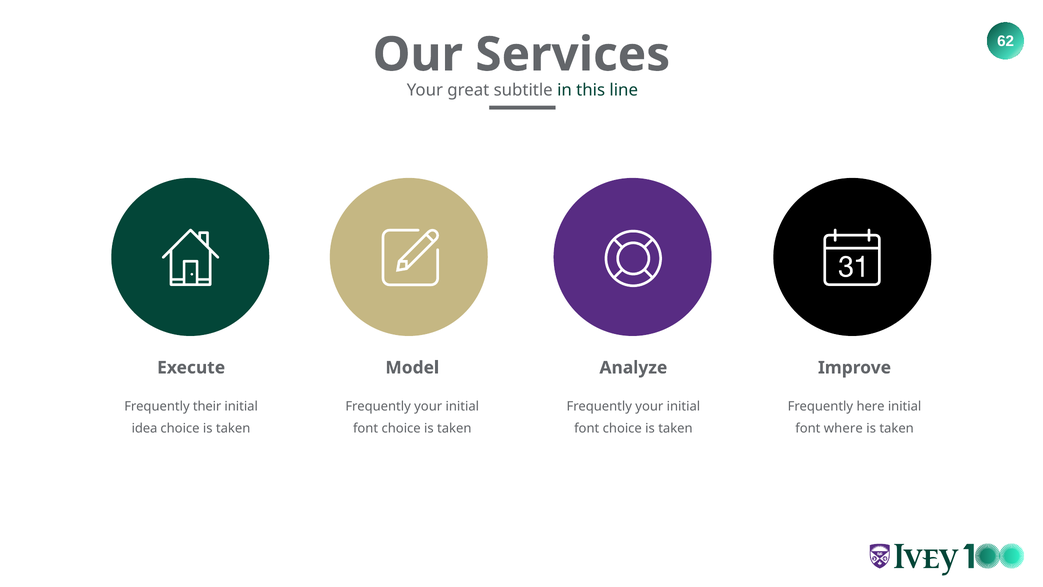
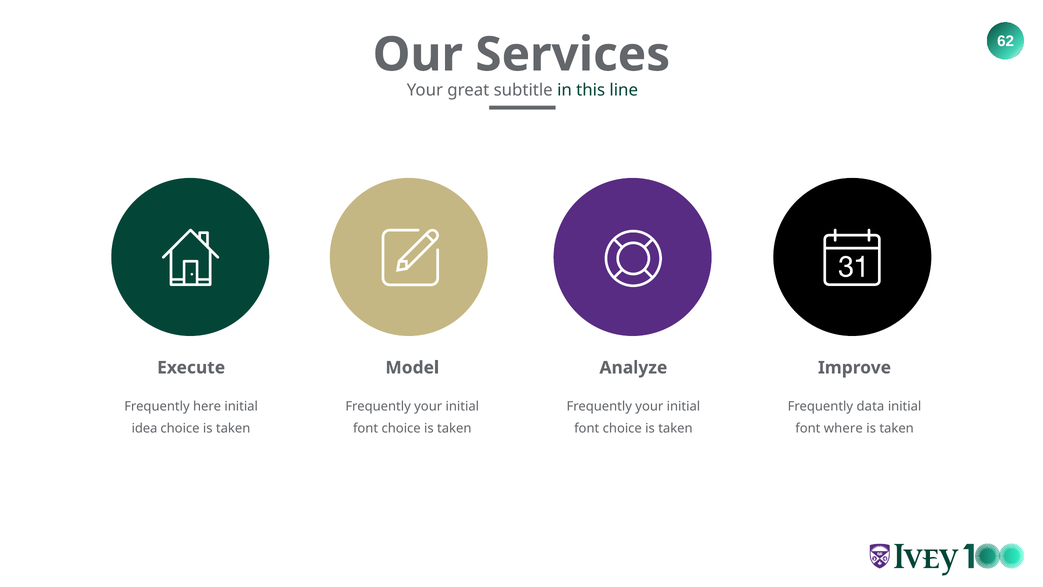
their: their -> here
here: here -> data
